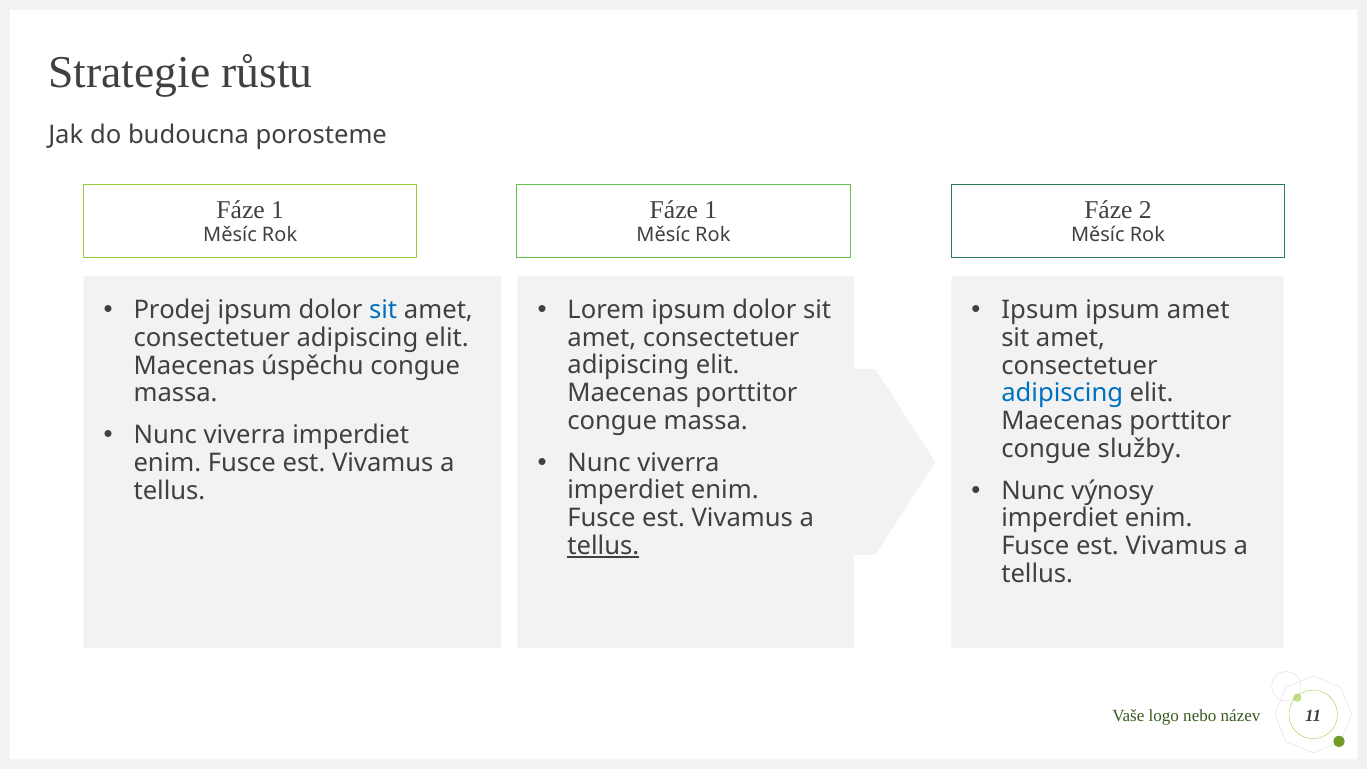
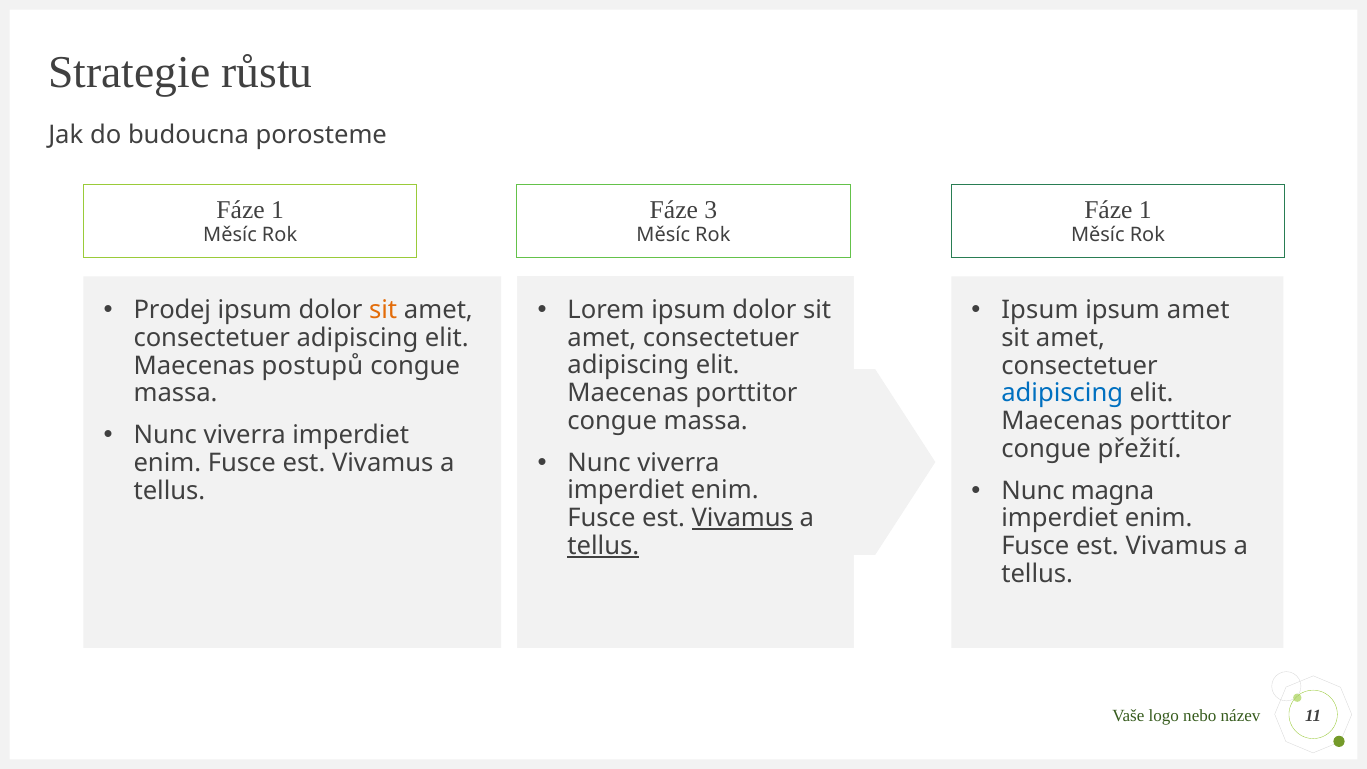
1 at (711, 210): 1 -> 3
2 at (1145, 211): 2 -> 1
sit at (383, 310) colour: blue -> orange
úspěchu: úspěchu -> postupů
služby: služby -> přežití
výnosy: výnosy -> magna
Vivamus at (742, 518) underline: none -> present
